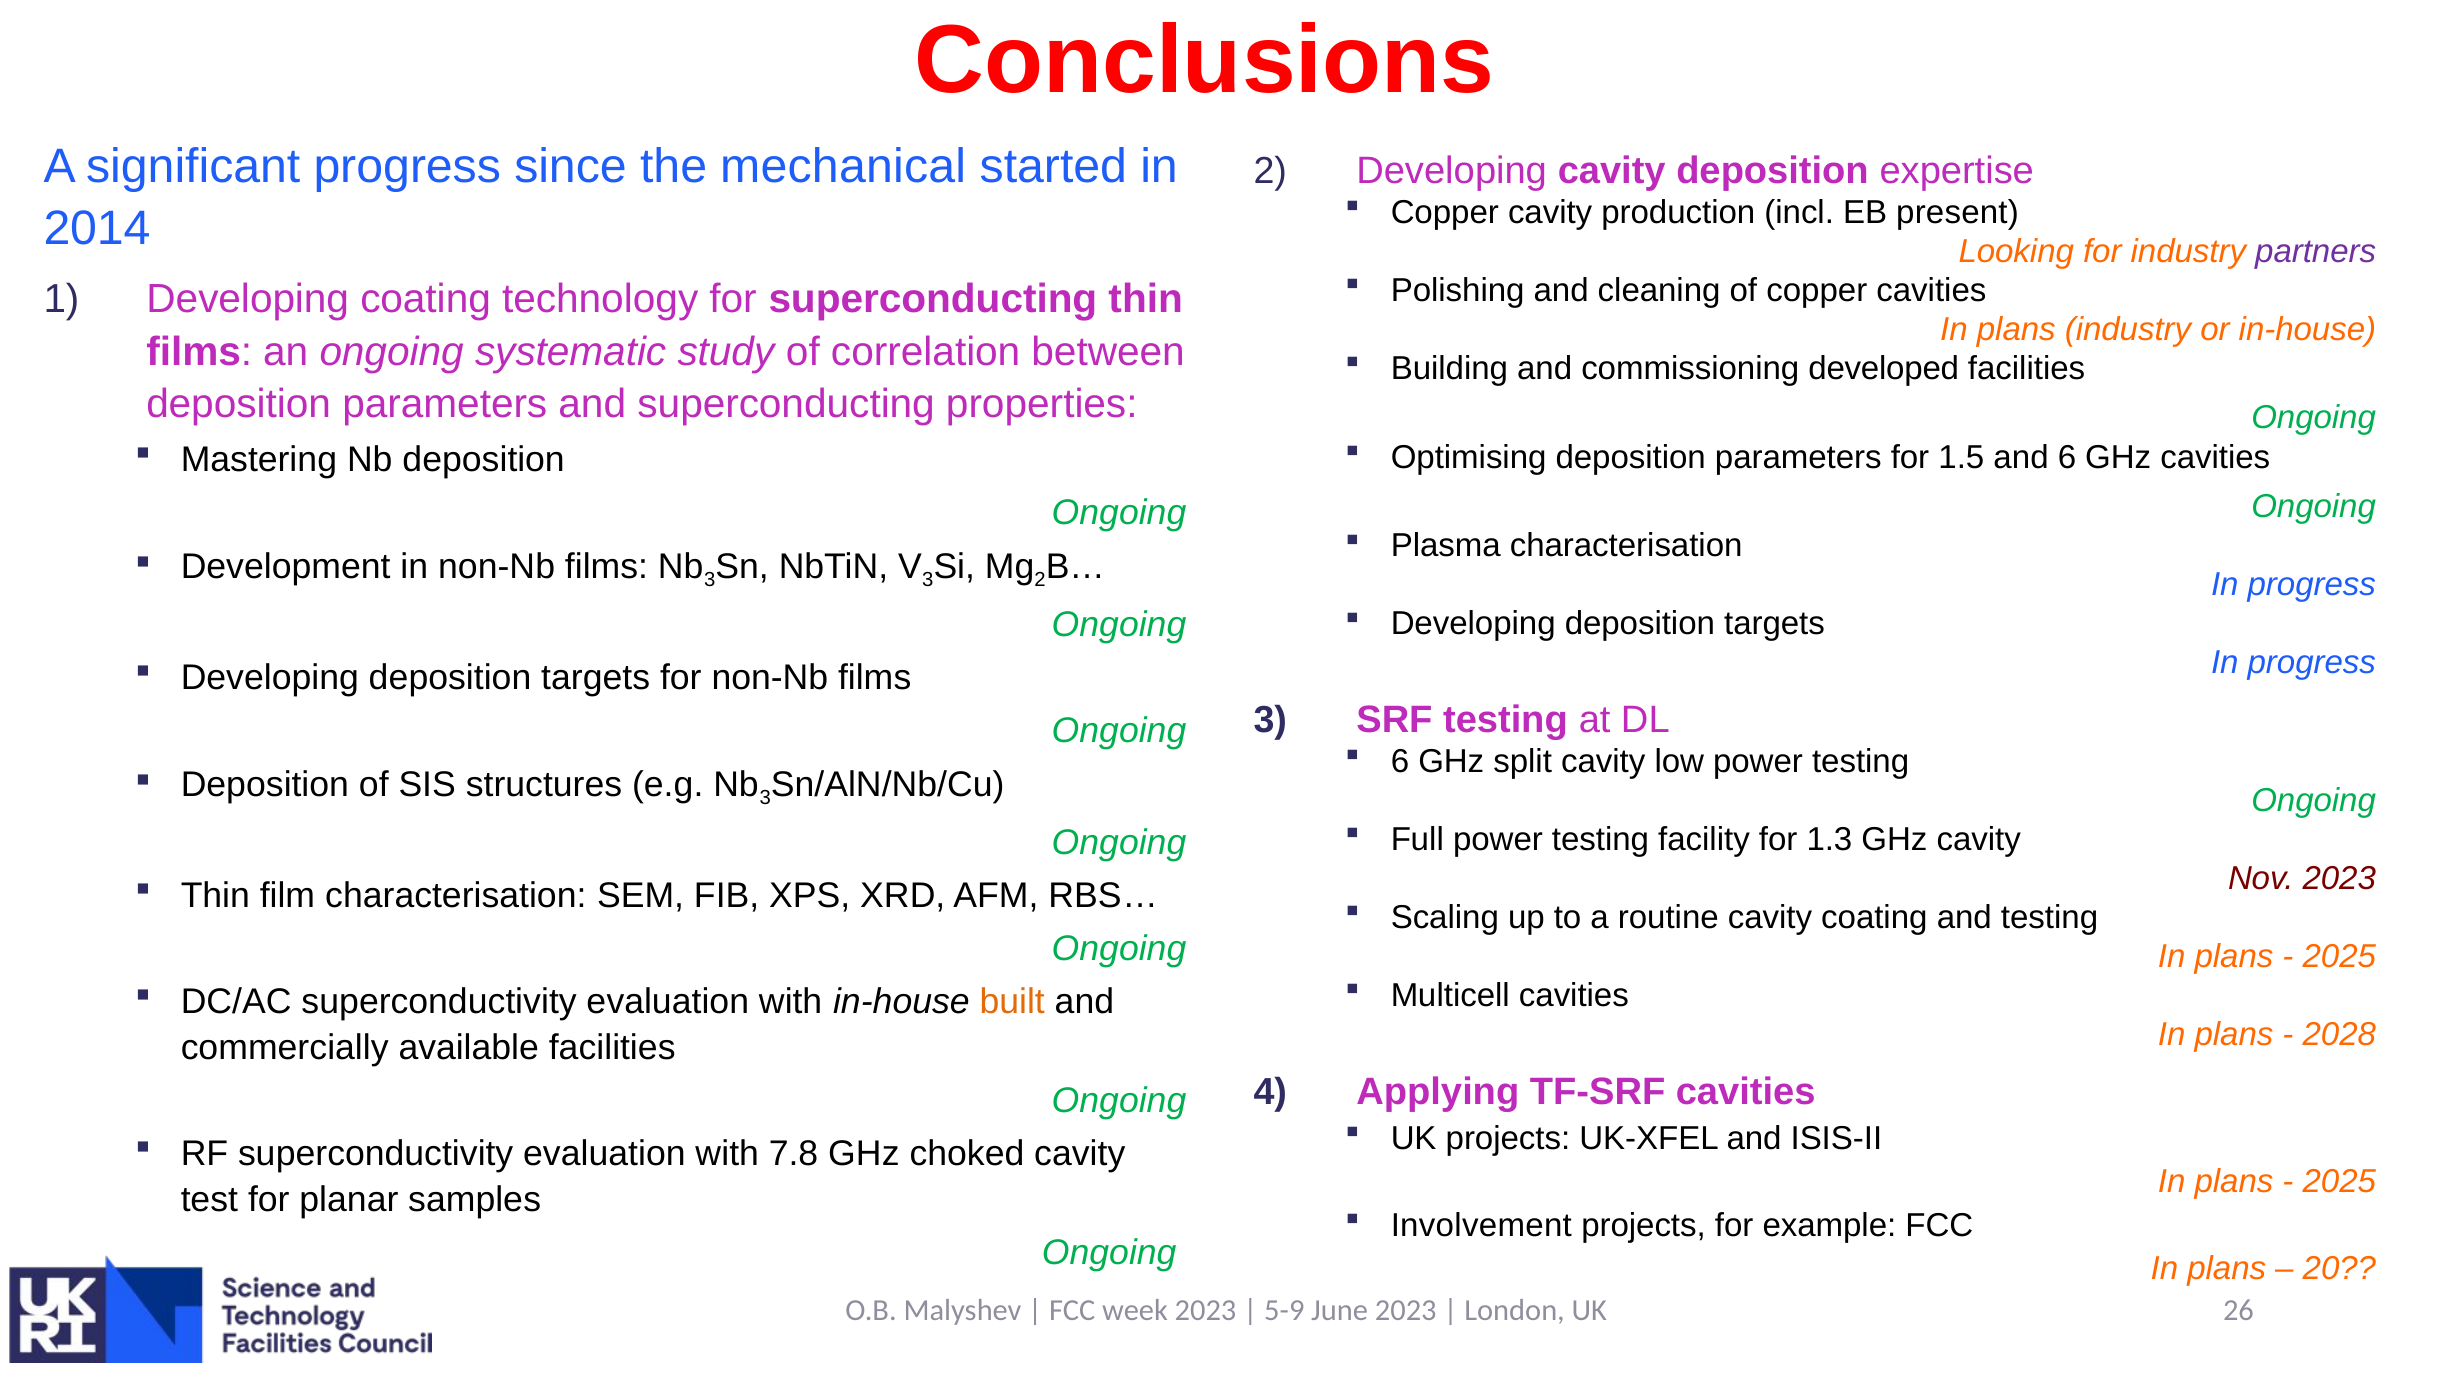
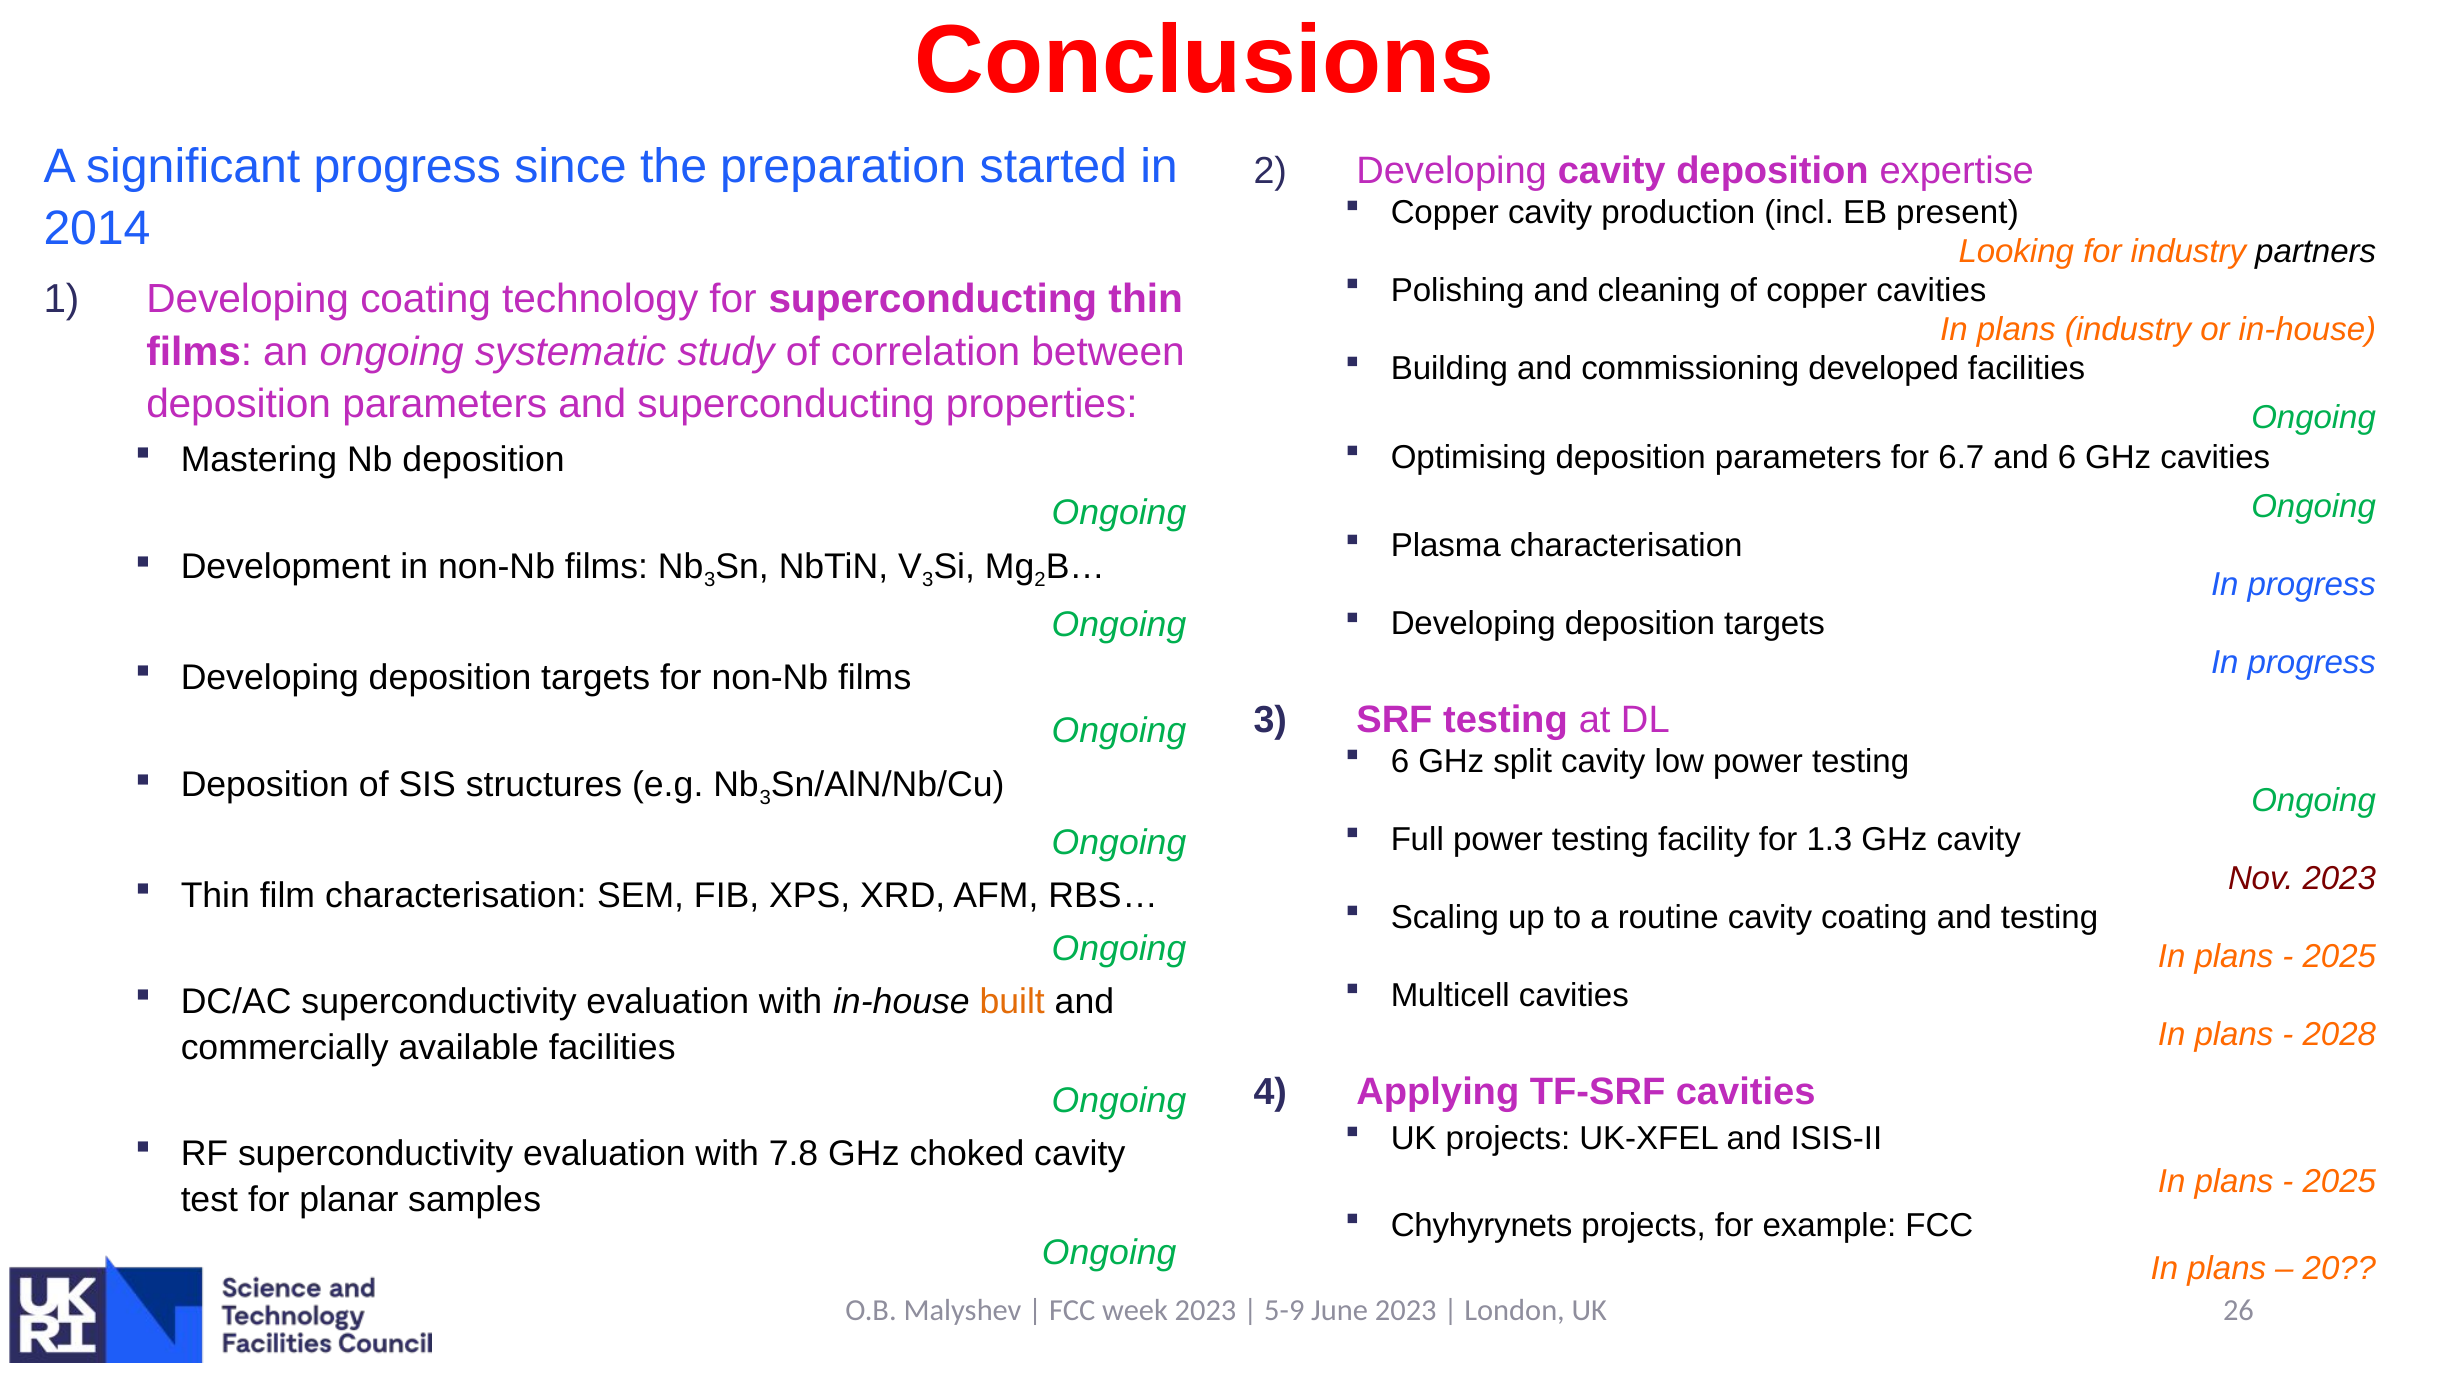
mechanical: mechanical -> preparation
partners colour: purple -> black
1.5: 1.5 -> 6.7
Involvement: Involvement -> Chyhyrynets
